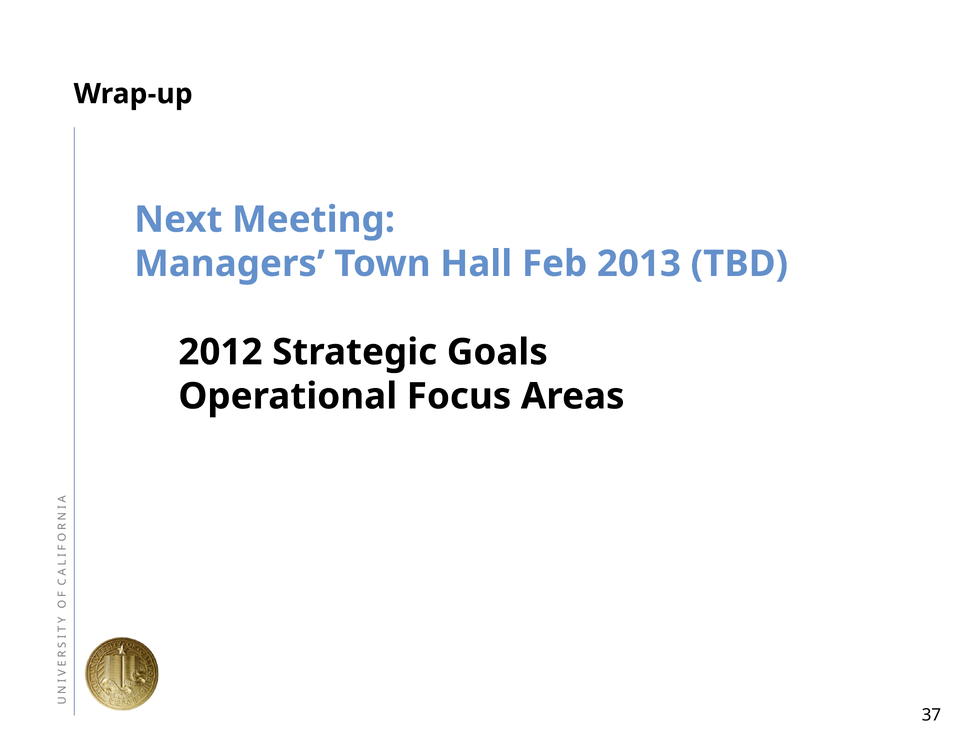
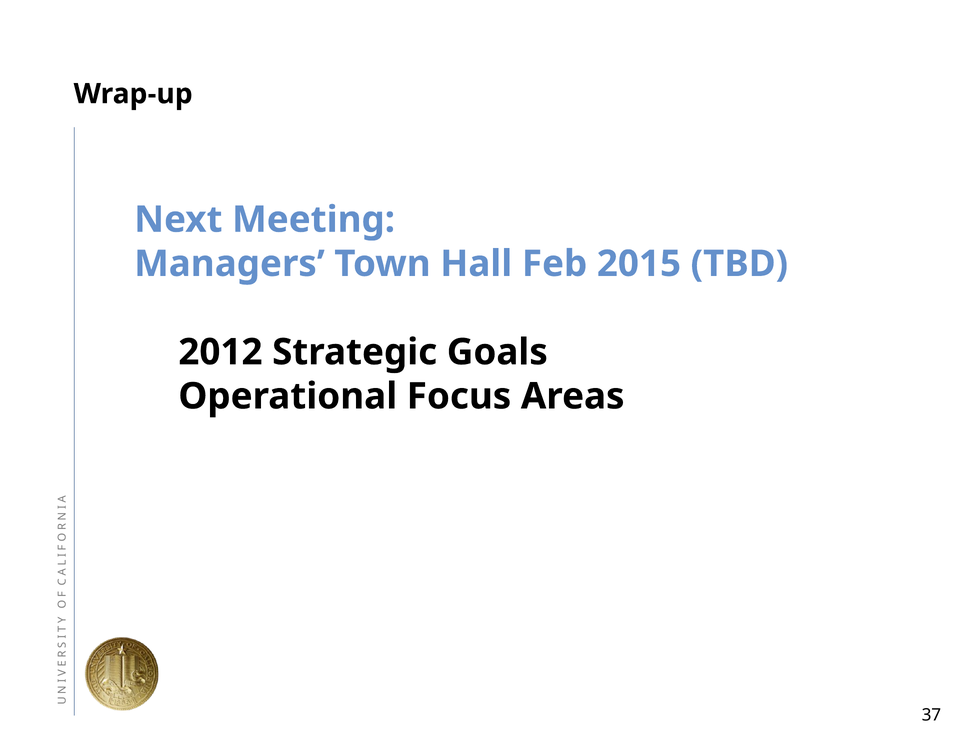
2013: 2013 -> 2015
